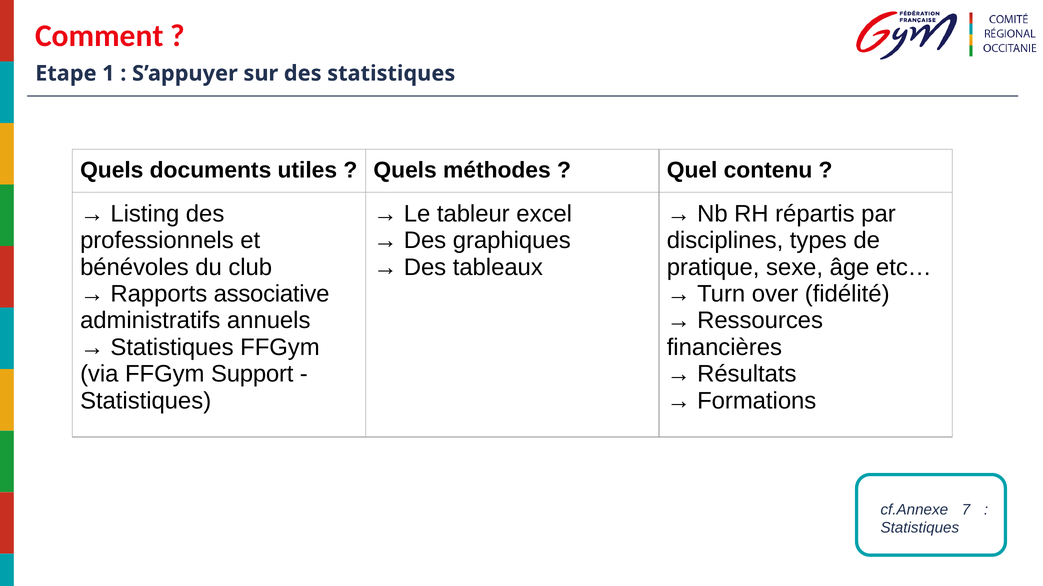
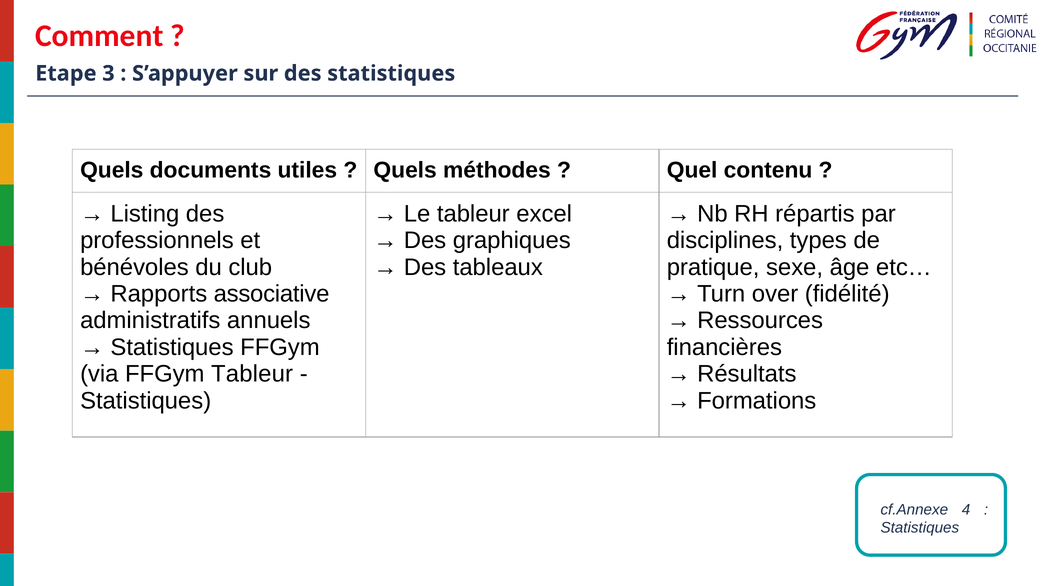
1: 1 -> 3
FFGym Support: Support -> Tableur
7: 7 -> 4
